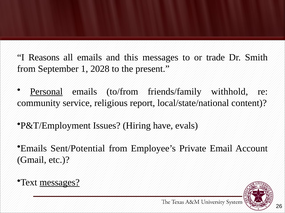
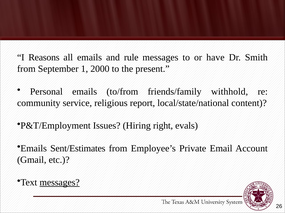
this: this -> rule
trade: trade -> have
2028: 2028 -> 2000
Personal underline: present -> none
have: have -> right
Sent/Potential: Sent/Potential -> Sent/Estimates
